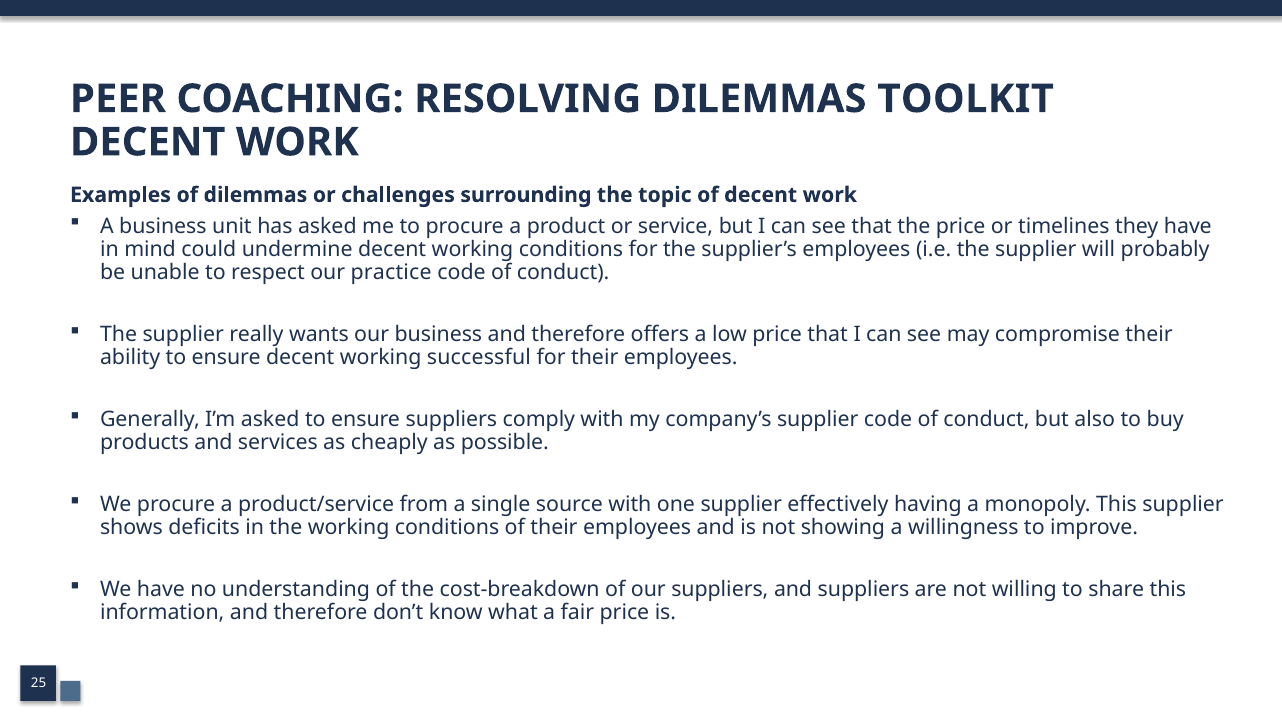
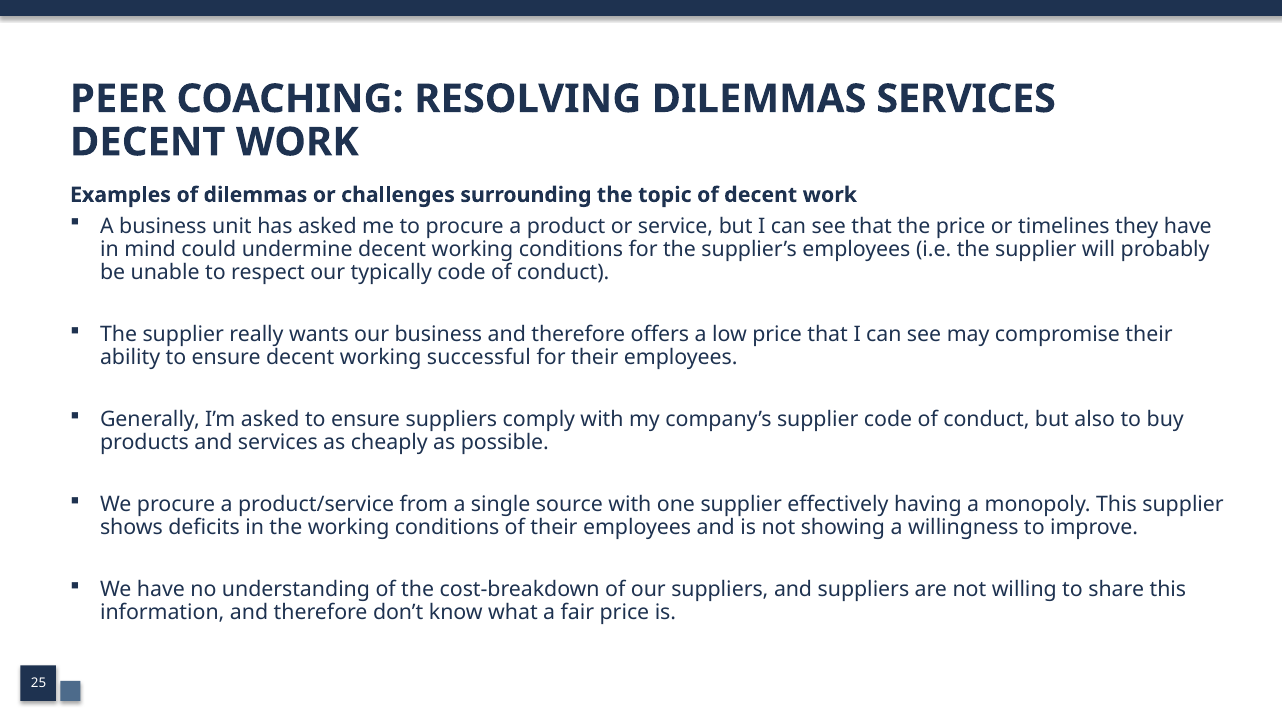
DILEMMAS TOOLKIT: TOOLKIT -> SERVICES
practice: practice -> typically
